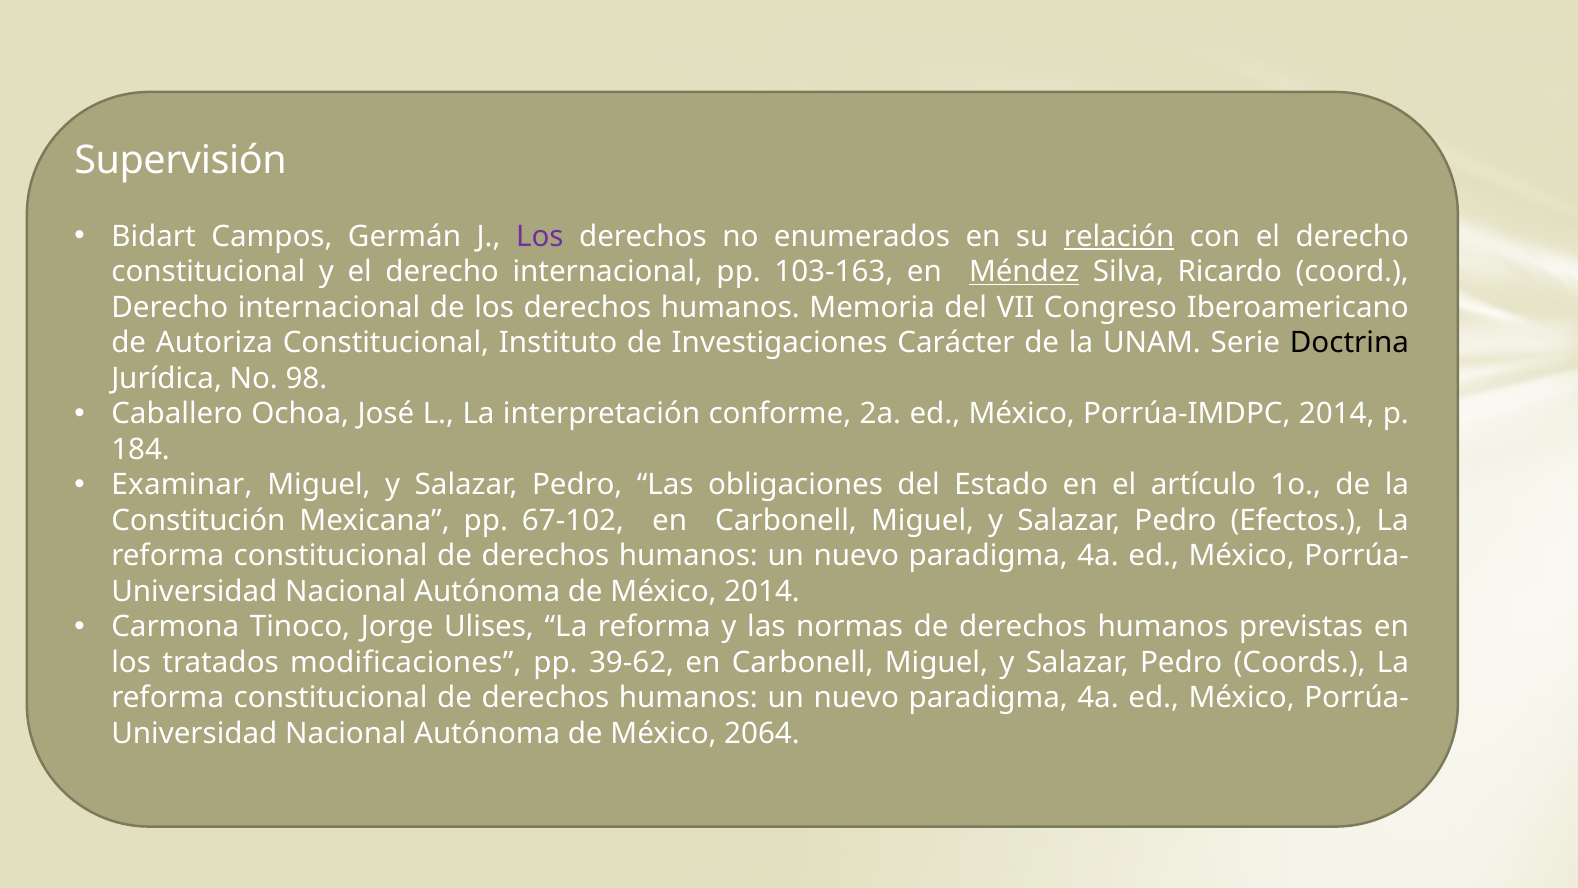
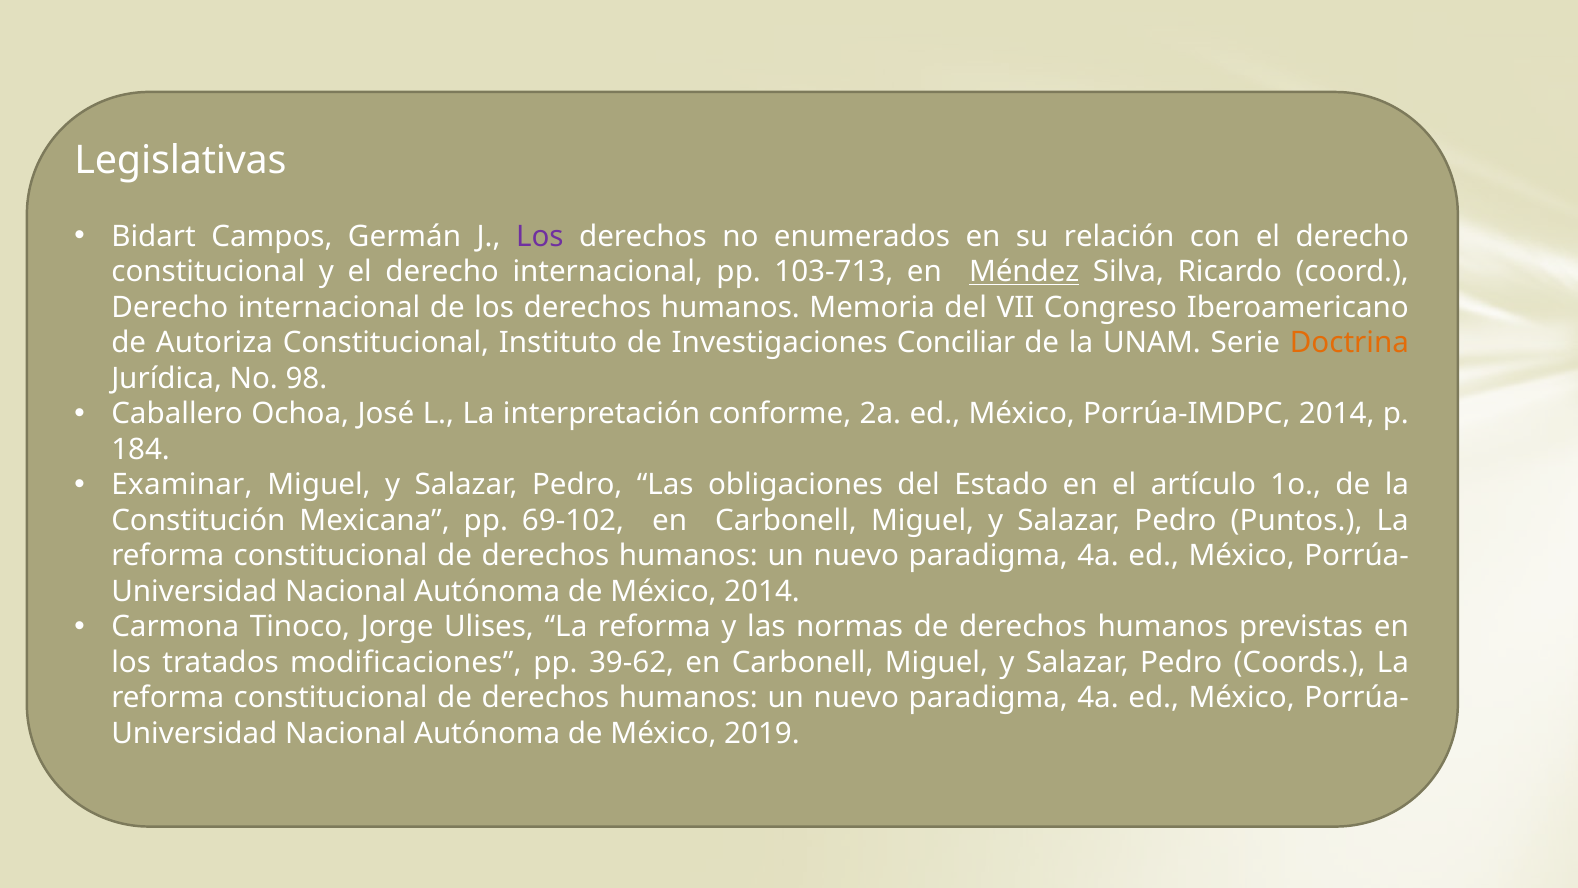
Supervisión: Supervisión -> Legislativas
relación underline: present -> none
103-163: 103-163 -> 103-713
Carácter: Carácter -> Conciliar
Doctrina colour: black -> orange
67-102: 67-102 -> 69-102
Efectos: Efectos -> Puntos
2064: 2064 -> 2019
